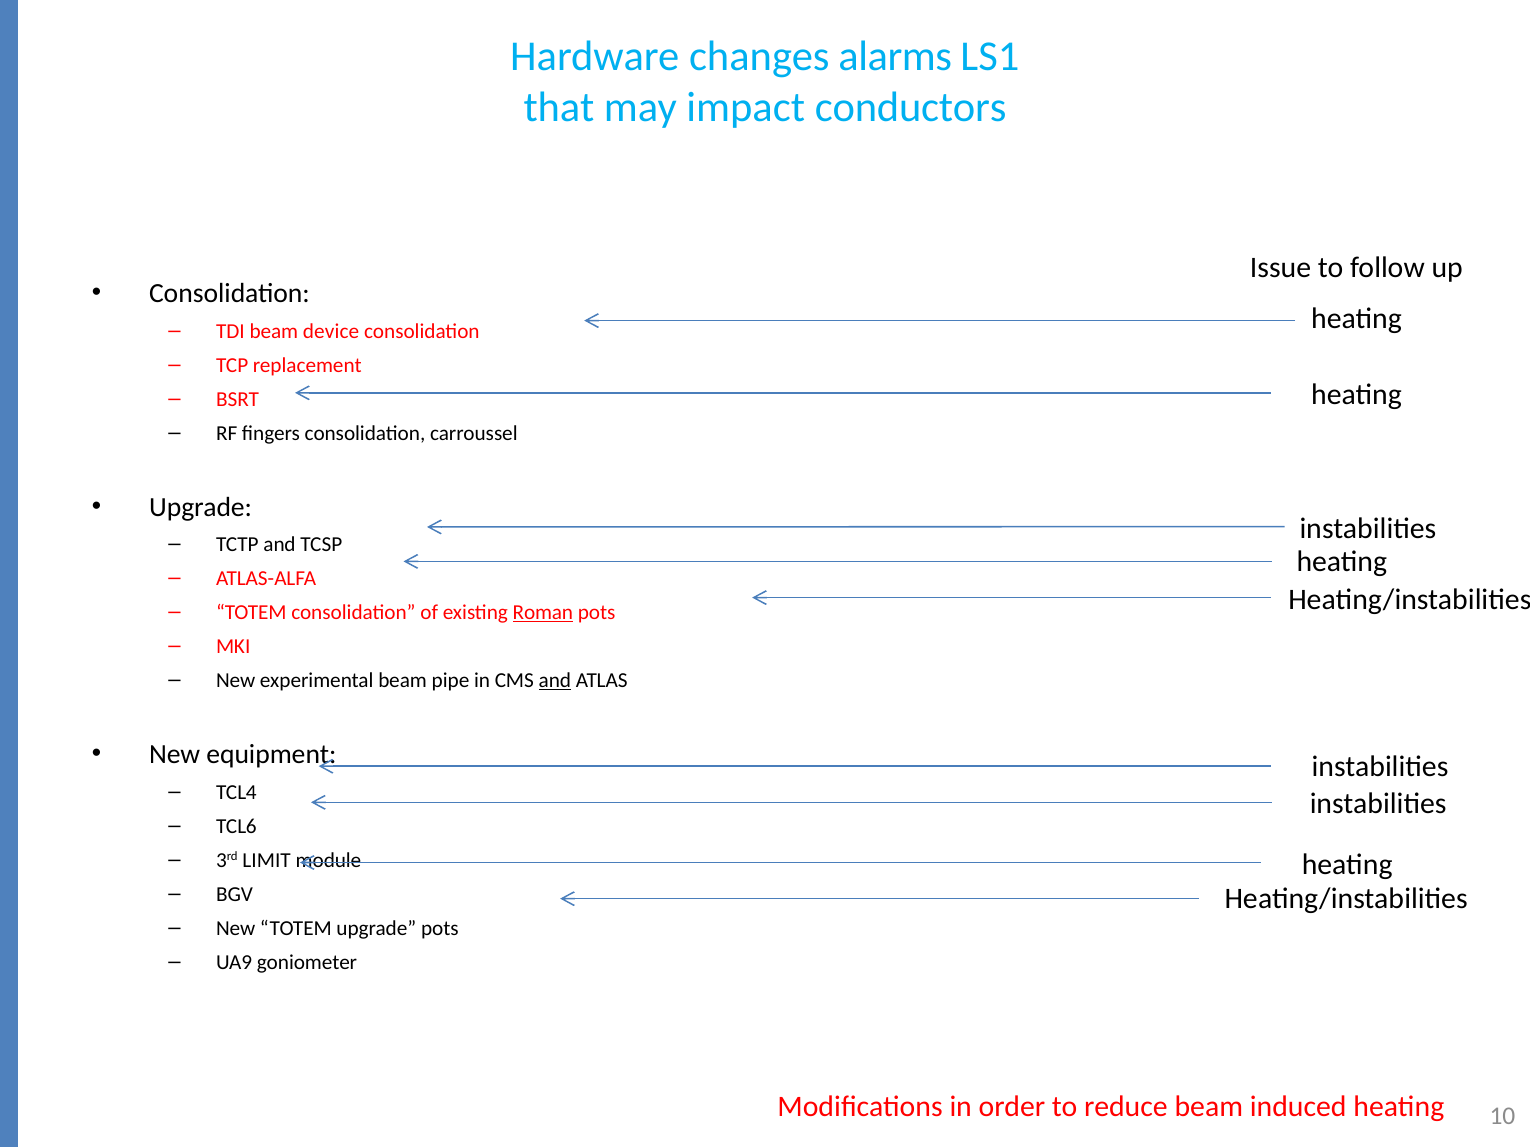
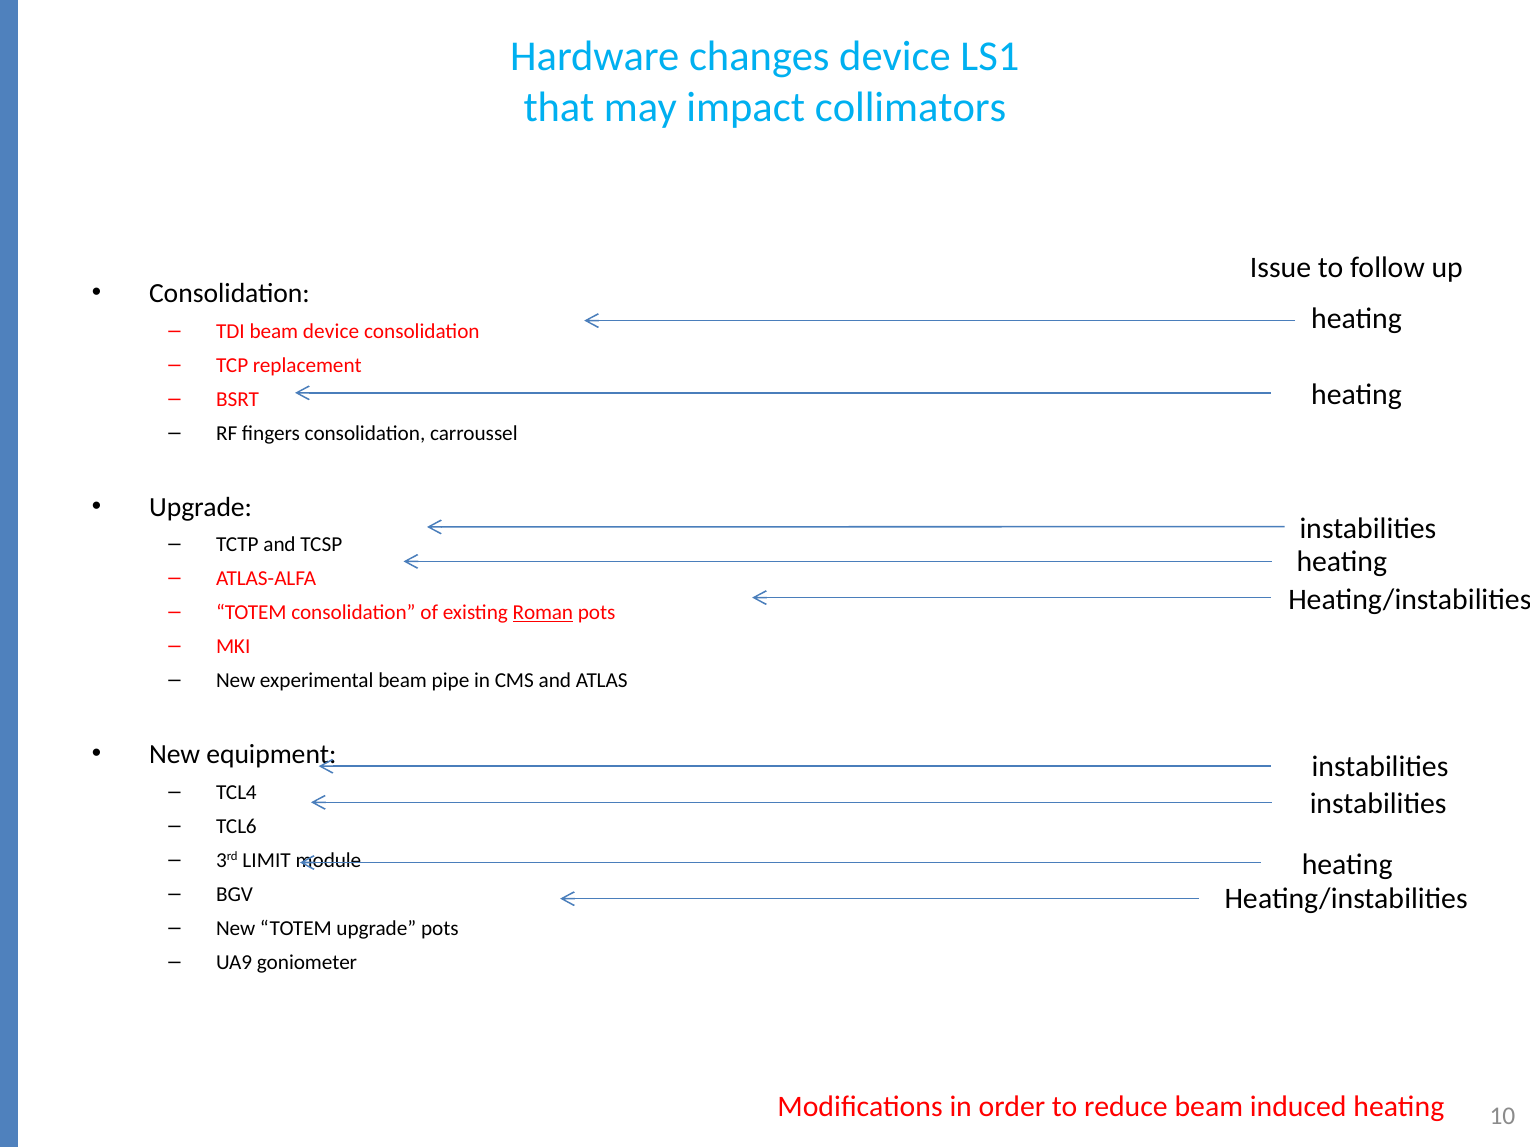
changes alarms: alarms -> device
conductors: conductors -> collimators
and at (555, 681) underline: present -> none
